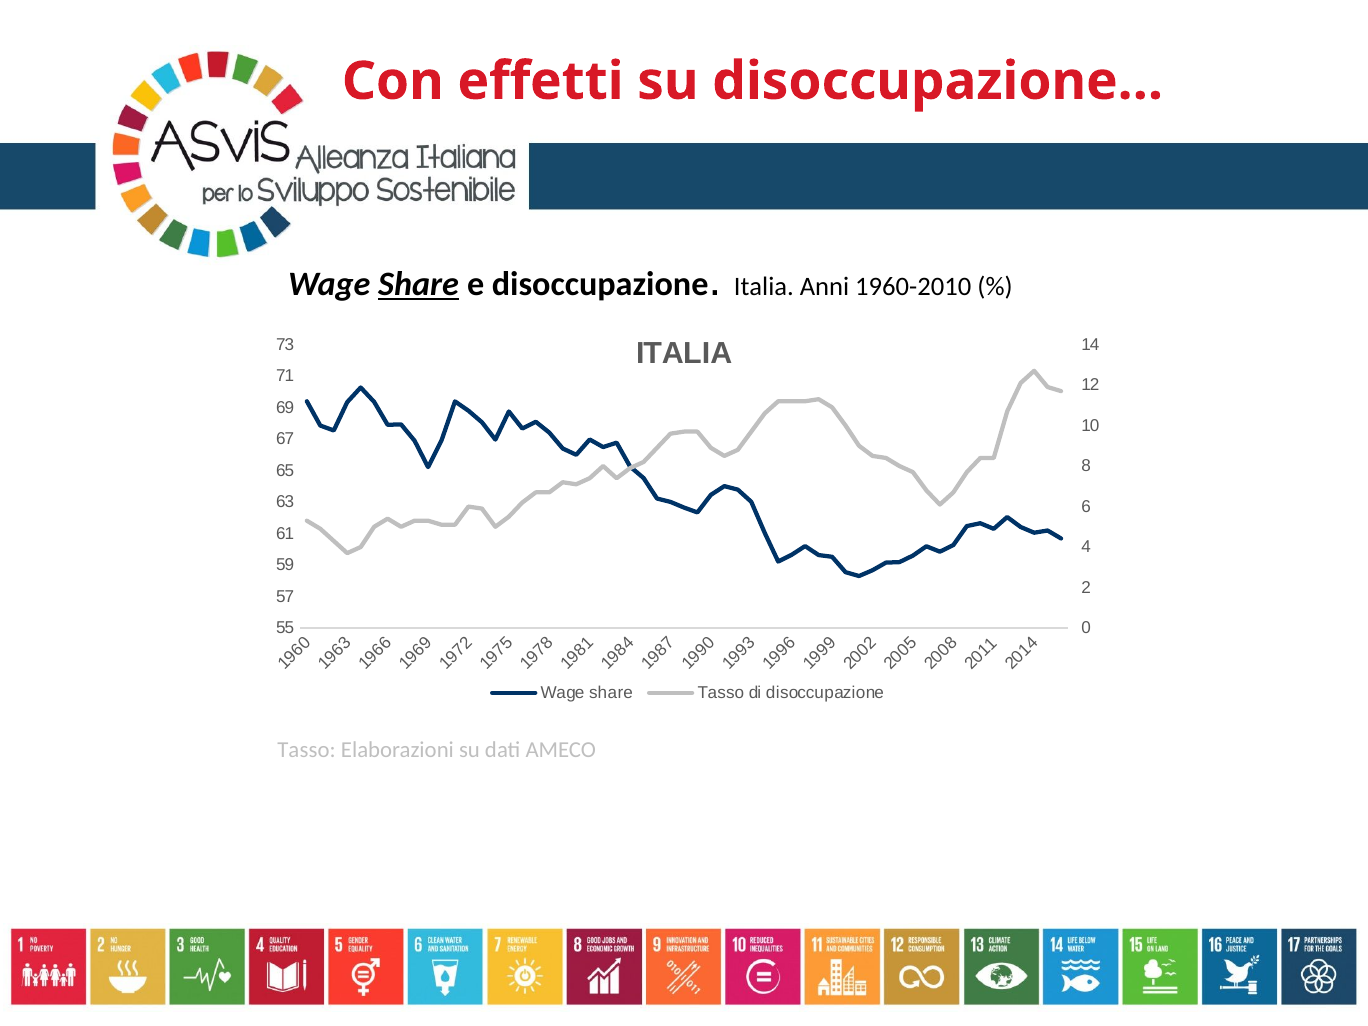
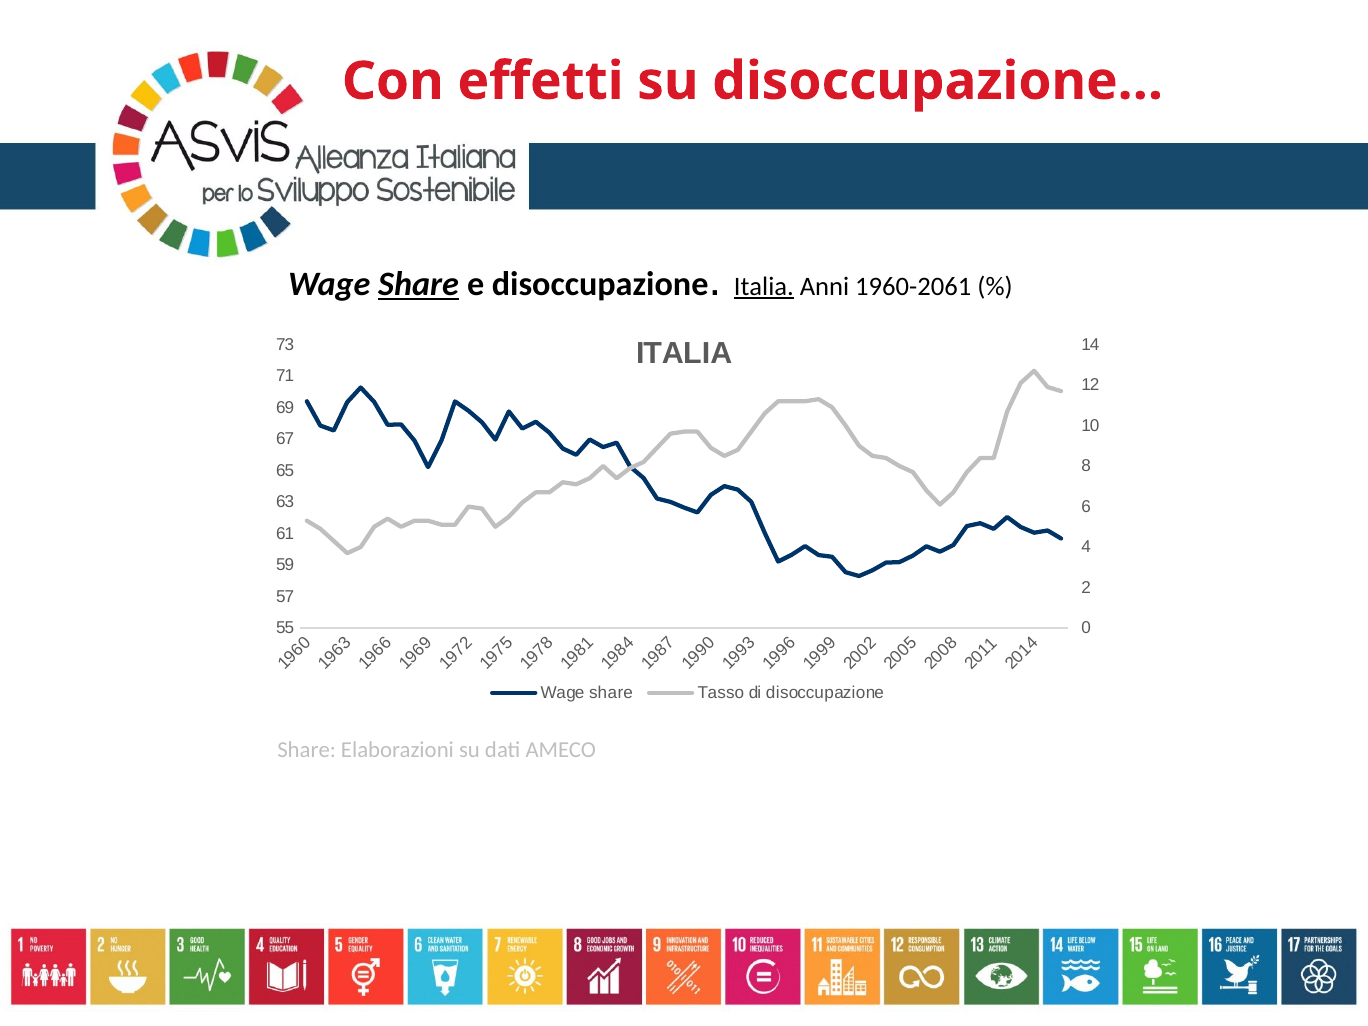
Italia at (764, 287) underline: none -> present
1960-2010: 1960-2010 -> 1960-2061
Tasso at (307, 750): Tasso -> Share
